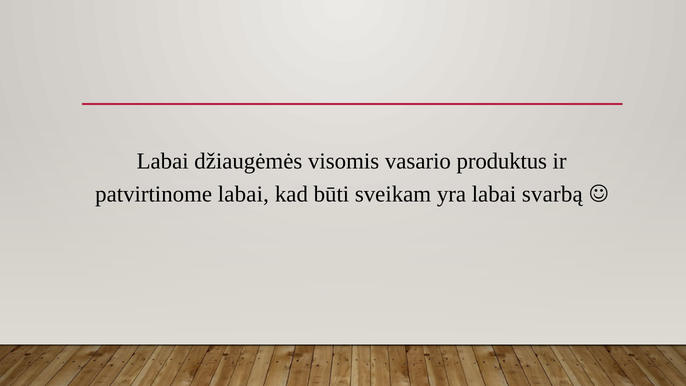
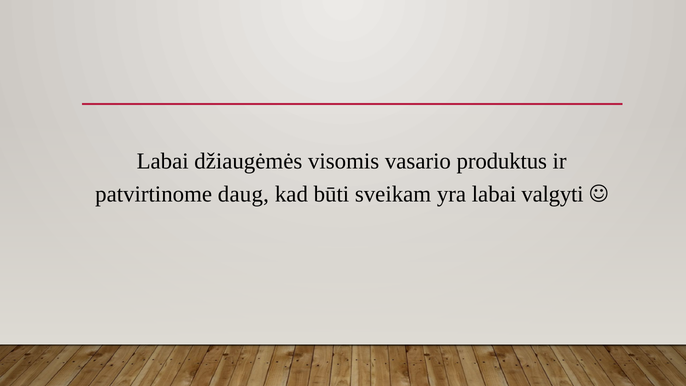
patvirtinome labai: labai -> daug
svarbą: svarbą -> valgyti
